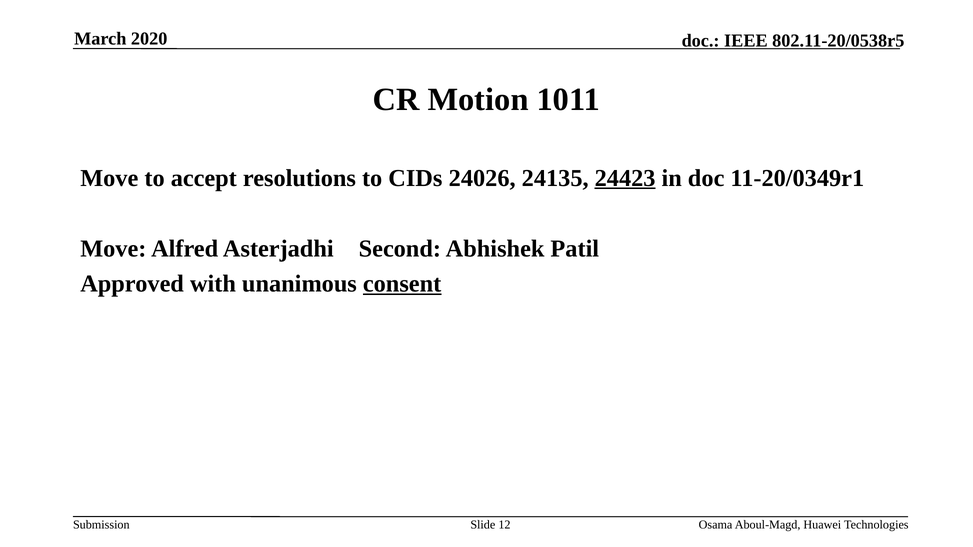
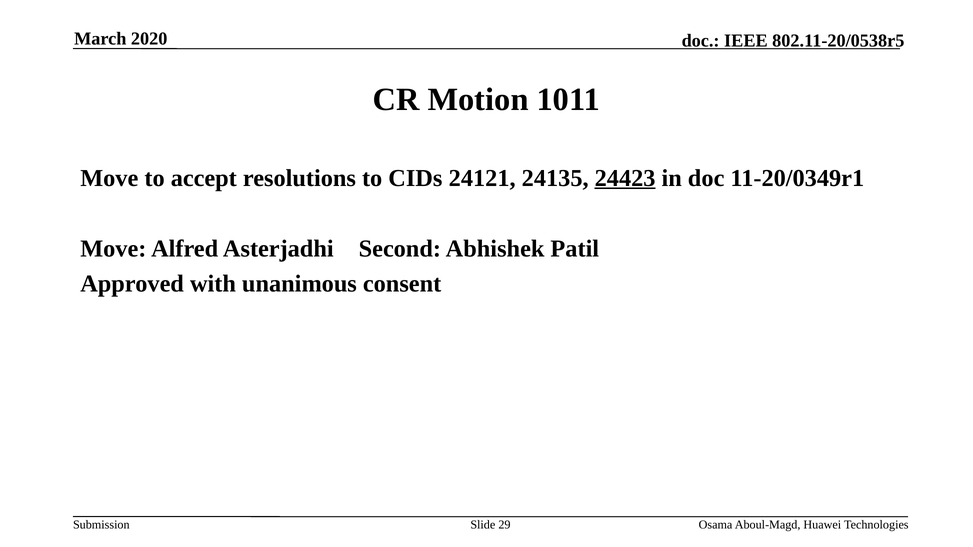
24026: 24026 -> 24121
consent underline: present -> none
12: 12 -> 29
